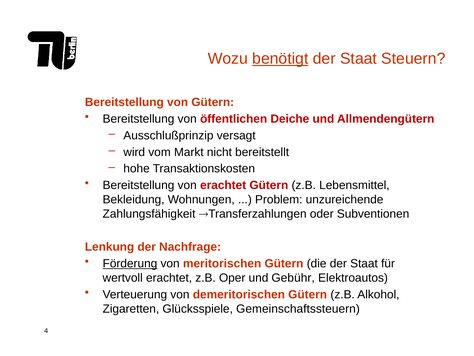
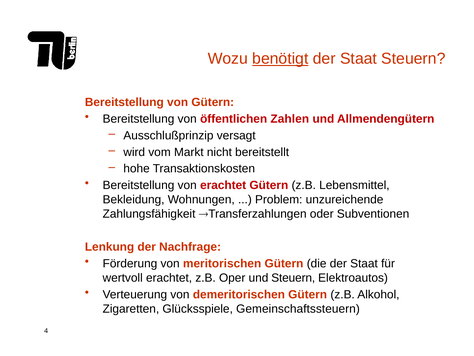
Deiche: Deiche -> Zahlen
Förderung underline: present -> none
und Gebühr: Gebühr -> Steuern
